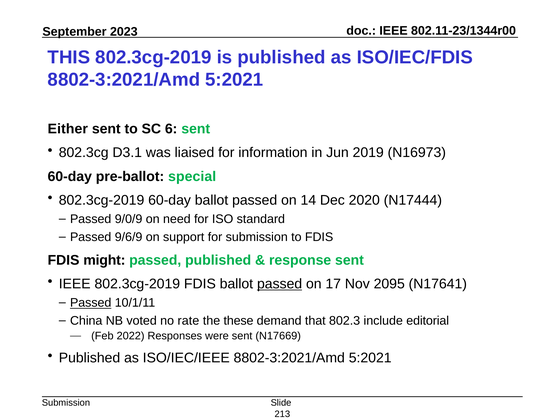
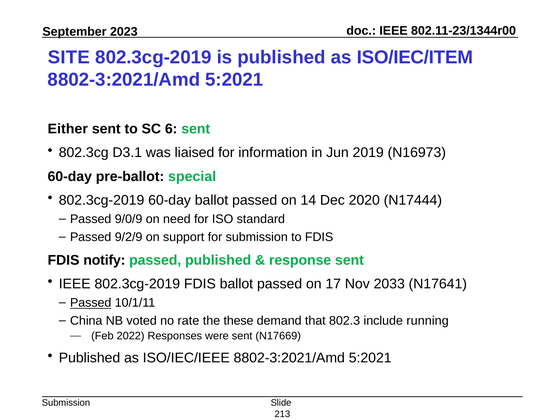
THIS: THIS -> SITE
ISO/IEC/FDIS: ISO/IEC/FDIS -> ISO/IEC/ITEM
9/6/9: 9/6/9 -> 9/2/9
might: might -> notify
passed at (280, 284) underline: present -> none
2095: 2095 -> 2033
editorial: editorial -> running
